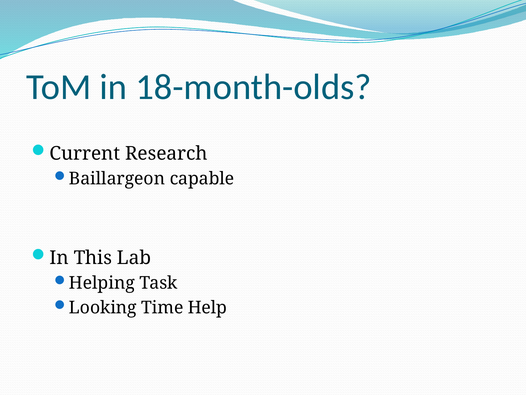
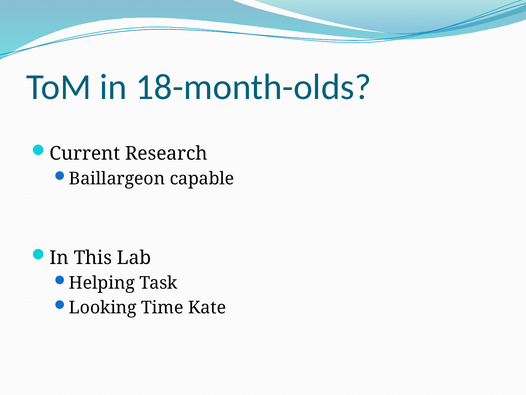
Help: Help -> Kate
